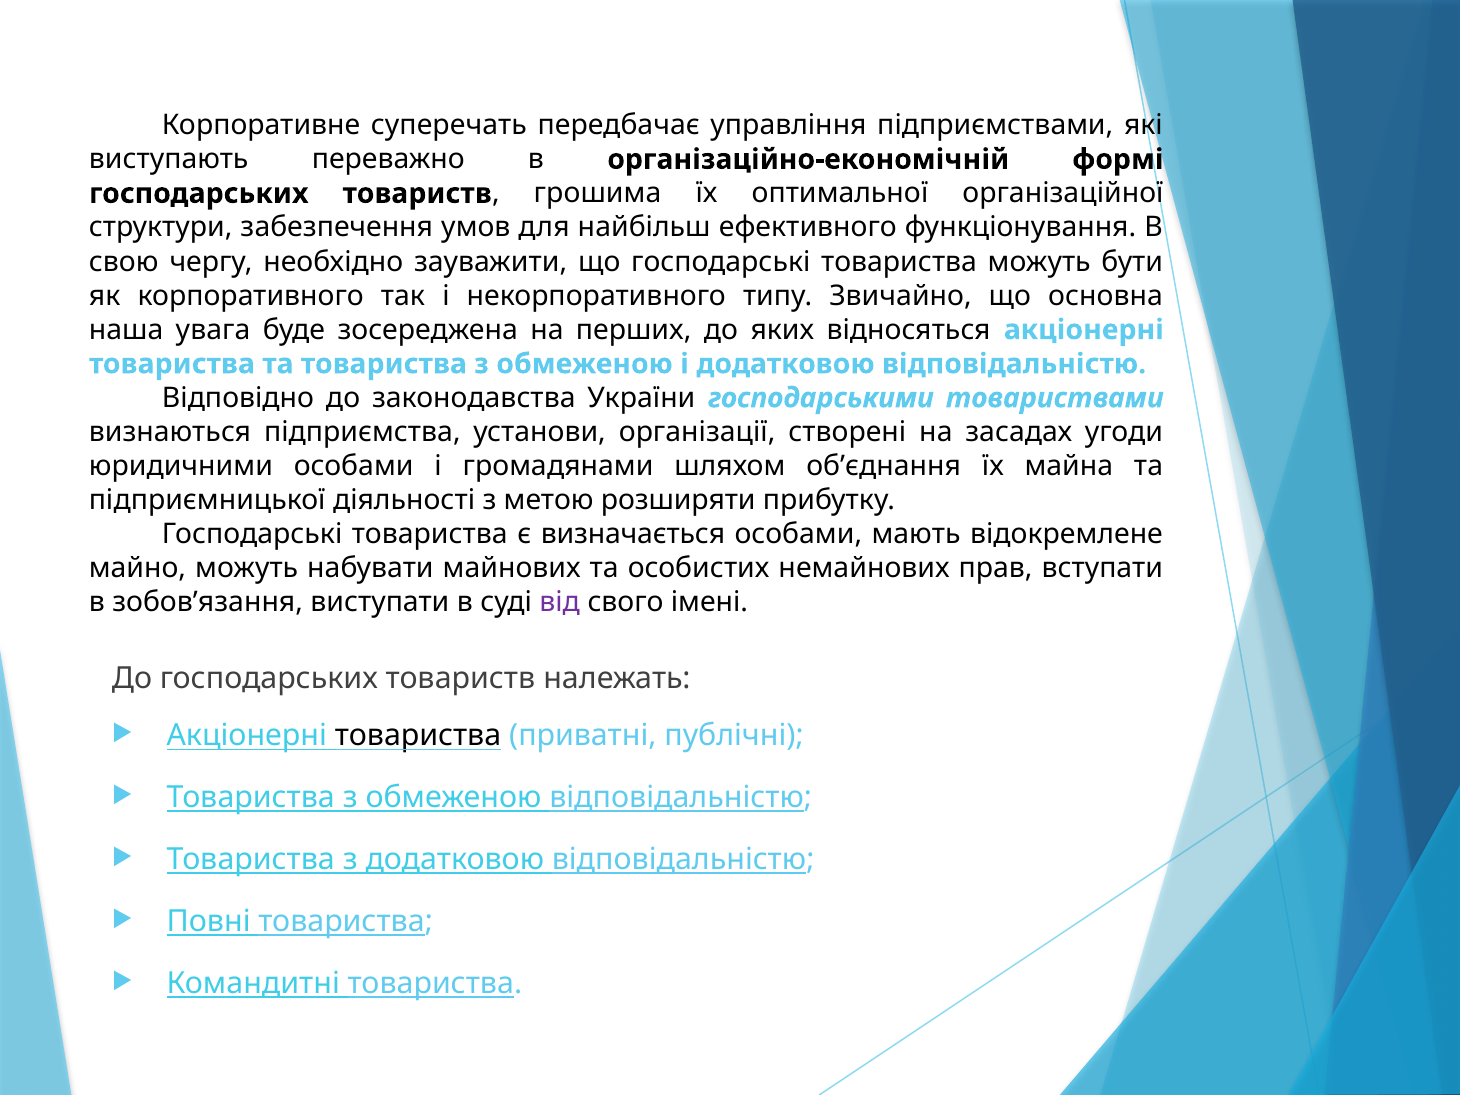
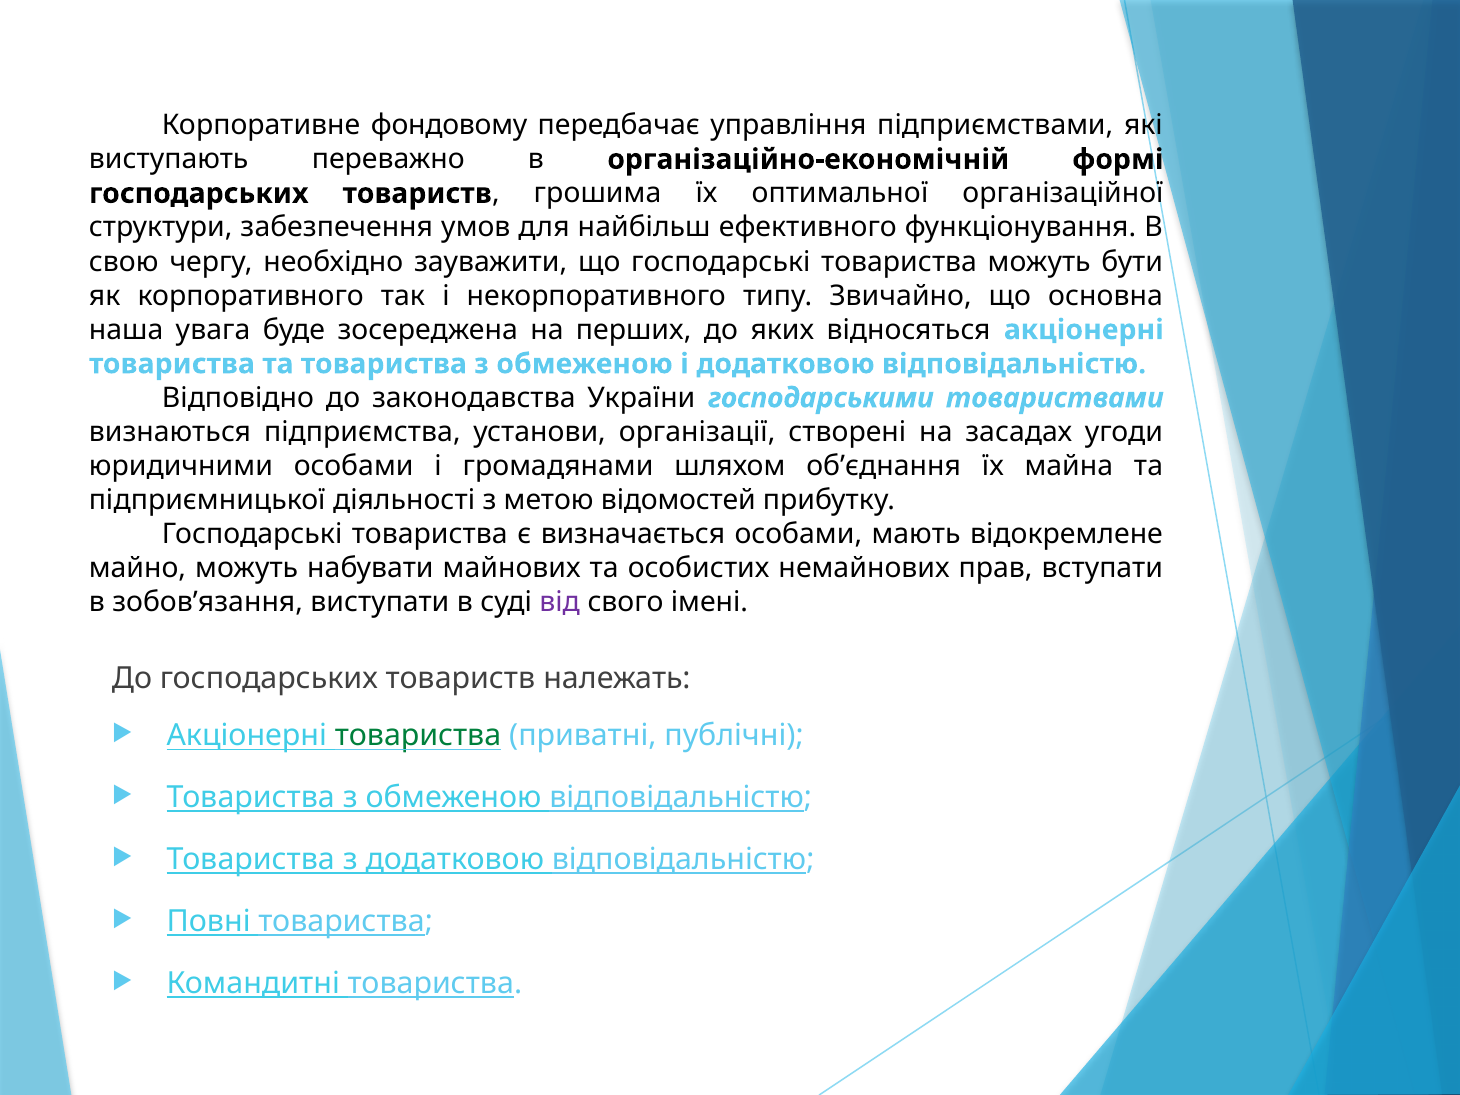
суперечать: суперечать -> фондовому
розширяти: розширяти -> відомостей
товариства at (418, 735) colour: black -> green
